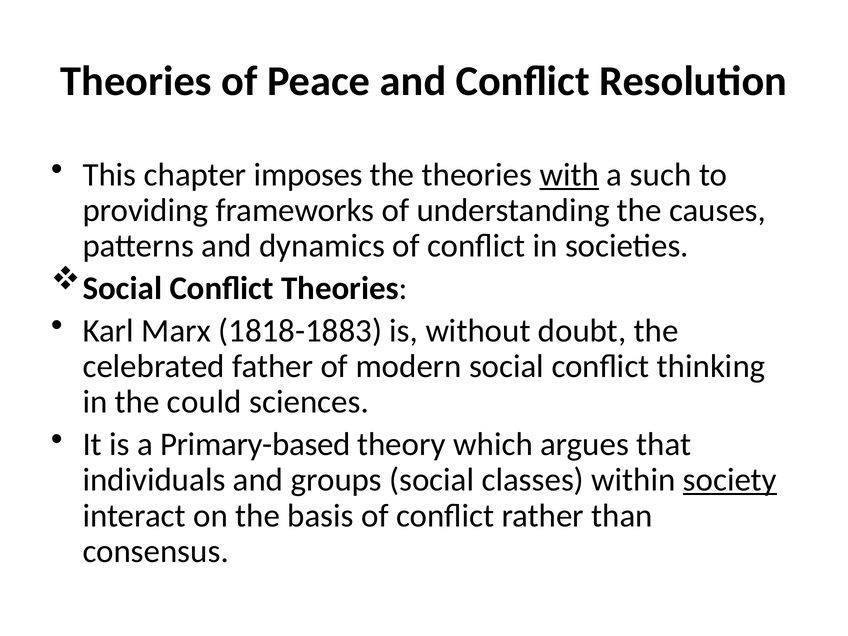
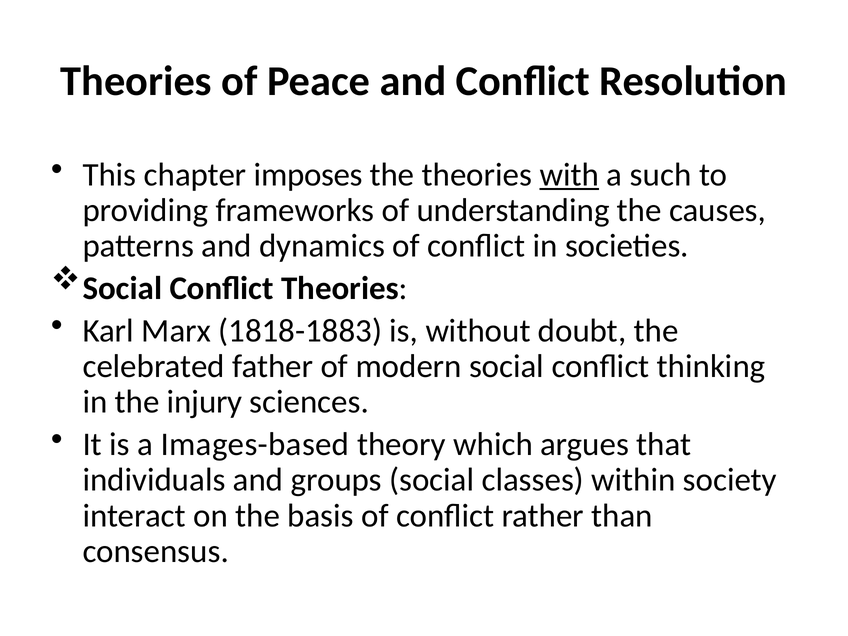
could: could -> injury
Primary-based: Primary-based -> Images-based
society underline: present -> none
